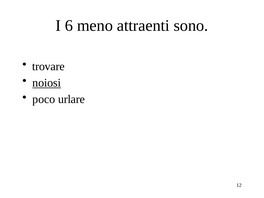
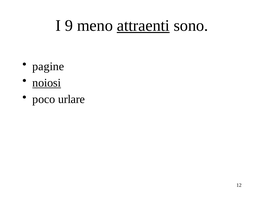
6: 6 -> 9
attraenti underline: none -> present
trovare: trovare -> pagine
